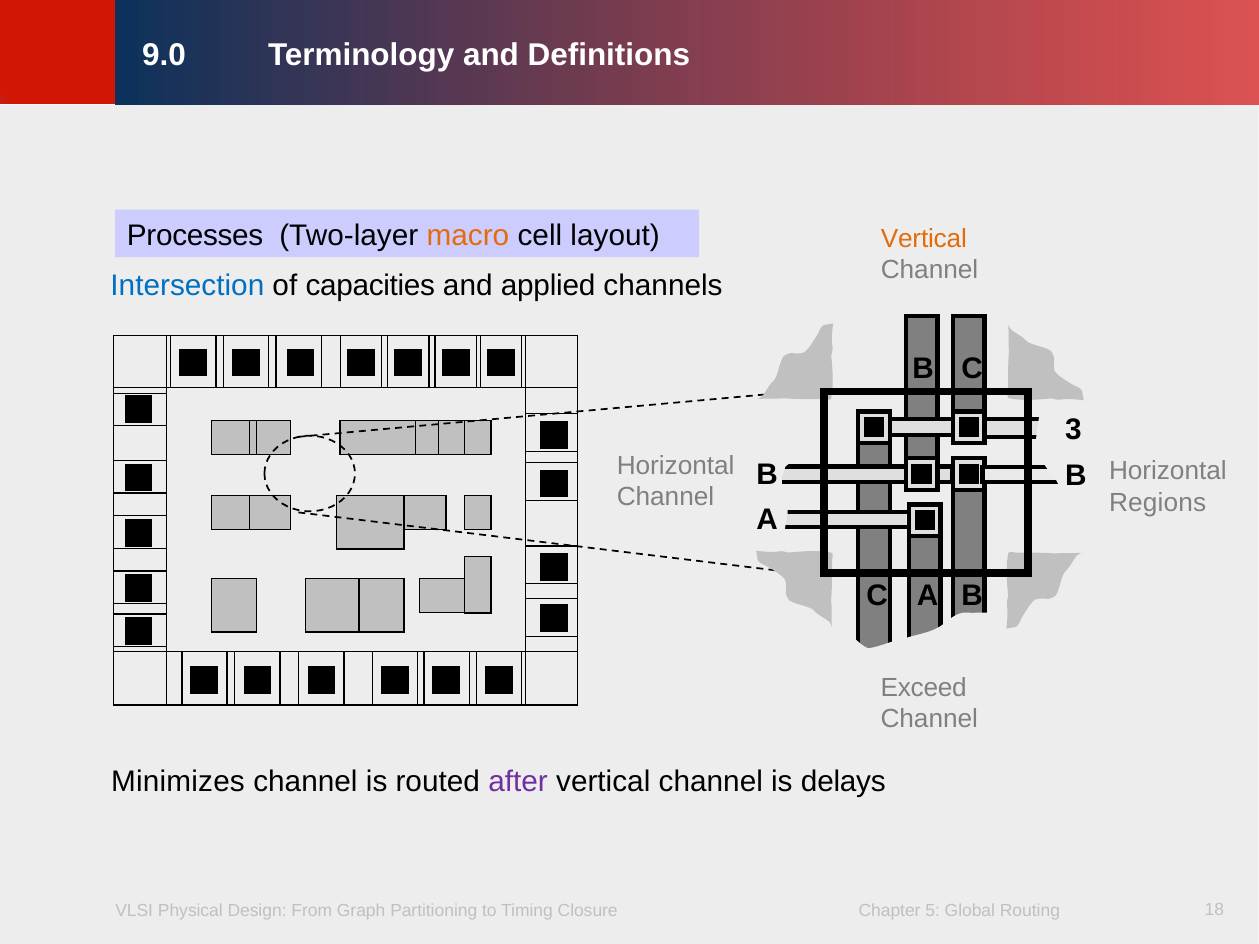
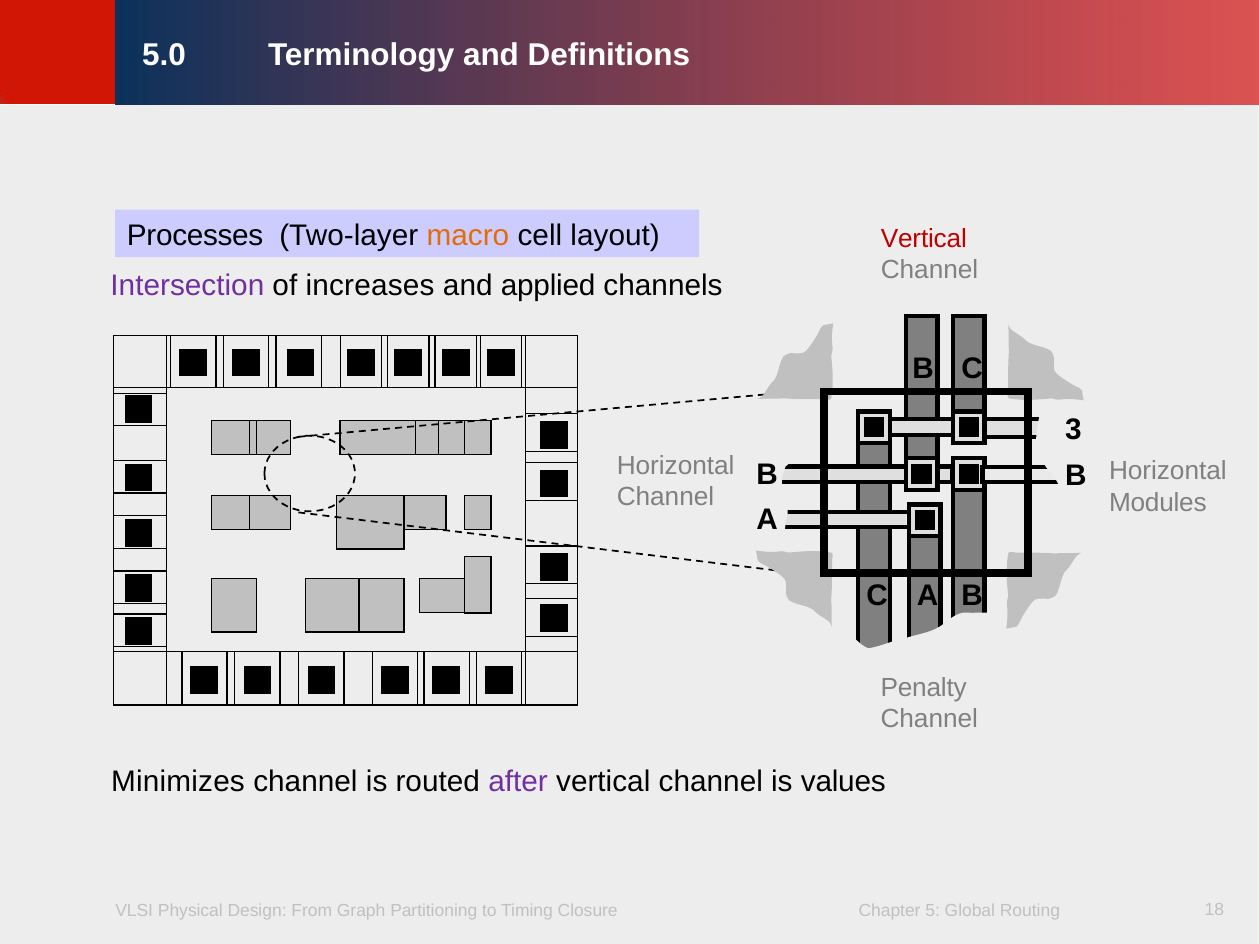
9.0: 9.0 -> 5.0
Vertical at (924, 239) colour: orange -> red
Intersection colour: blue -> purple
capacities: capacities -> increases
Regions: Regions -> Modules
Exceed: Exceed -> Penalty
delays: delays -> values
